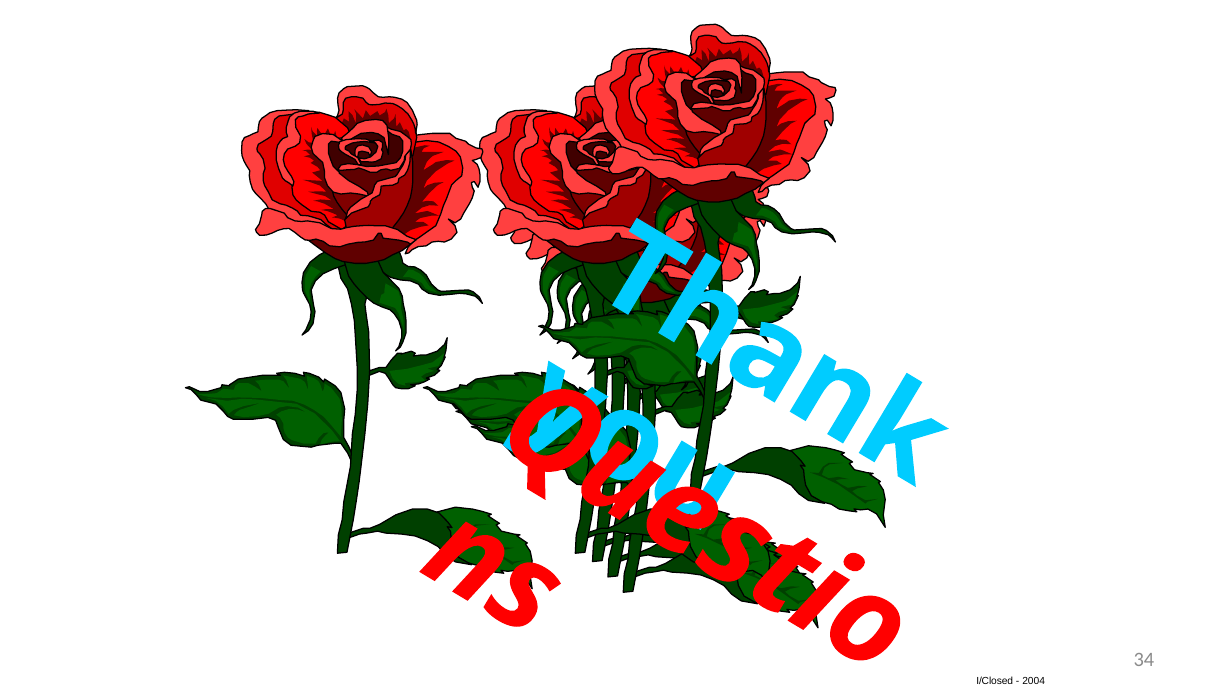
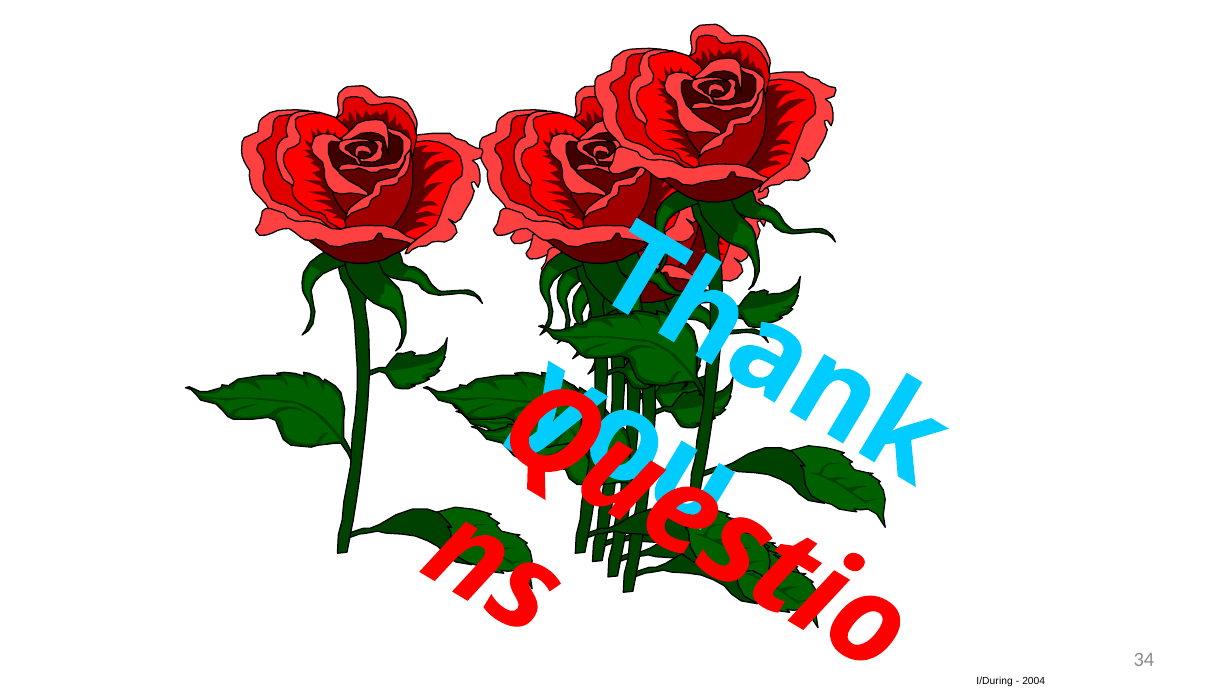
I/Closed: I/Closed -> I/During
